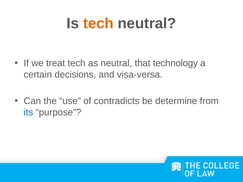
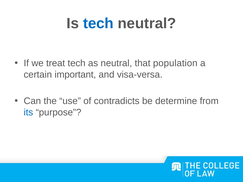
tech at (98, 24) colour: orange -> blue
technology: technology -> population
decisions: decisions -> important
